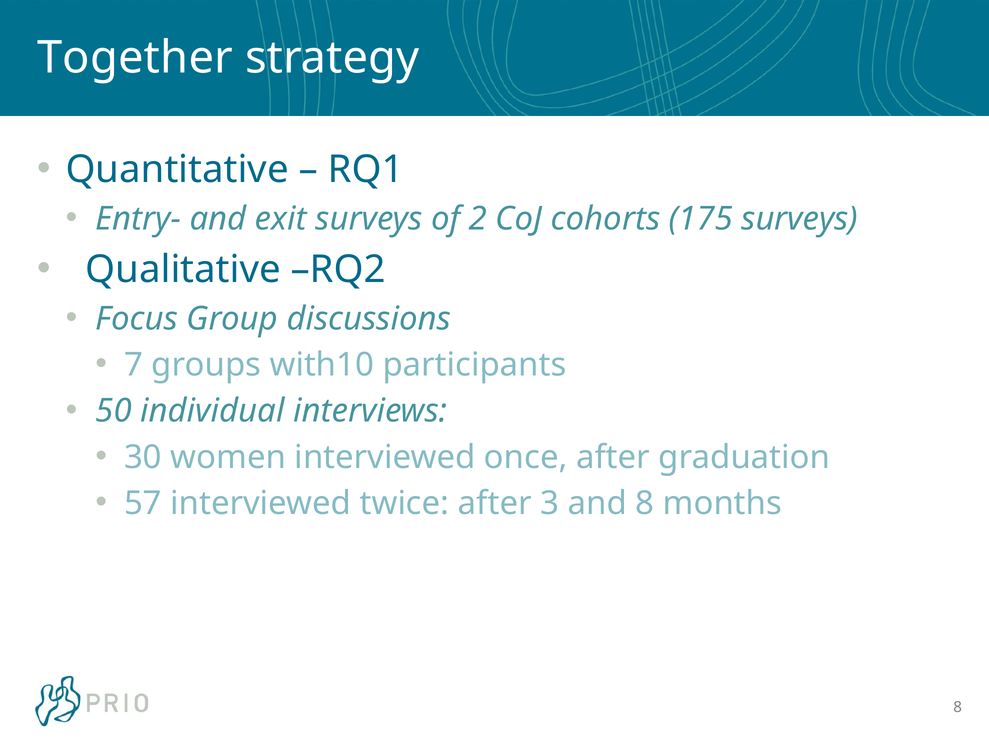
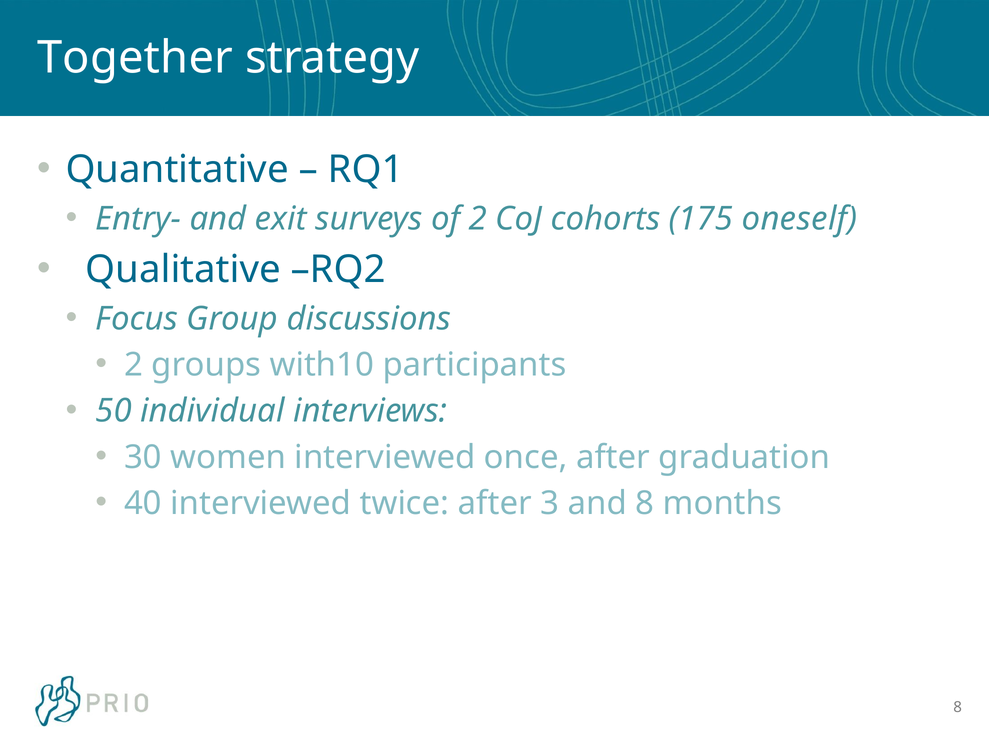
175 surveys: surveys -> oneself
7 at (134, 365): 7 -> 2
57: 57 -> 40
